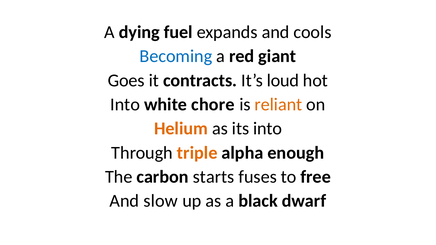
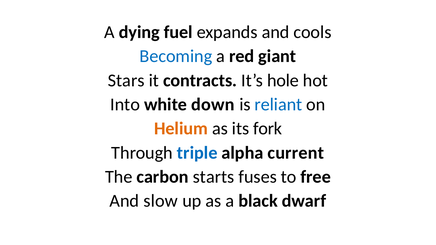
Goes: Goes -> Stars
loud: loud -> hole
chore: chore -> down
reliant colour: orange -> blue
its into: into -> fork
triple colour: orange -> blue
enough: enough -> current
